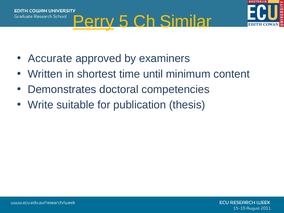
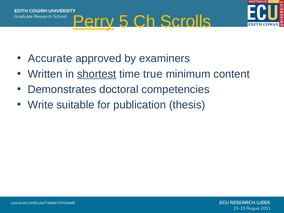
Similar: Similar -> Scrolls
shortest underline: none -> present
until: until -> true
